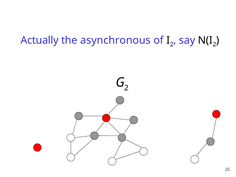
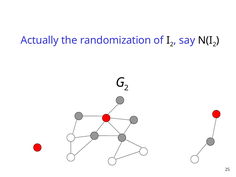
asynchronous: asynchronous -> randomization
